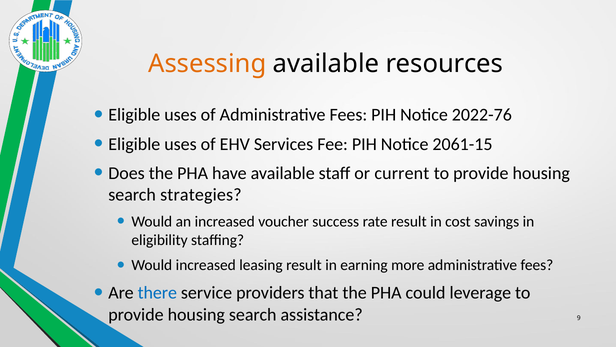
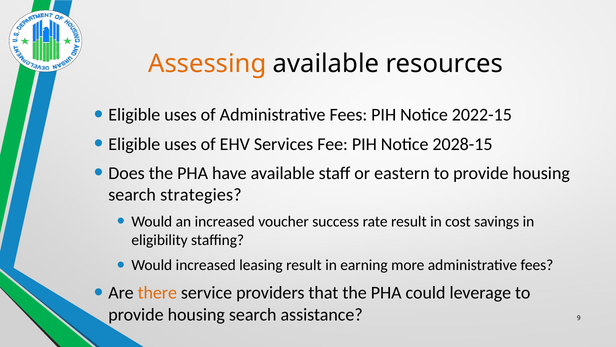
2022-76: 2022-76 -> 2022-15
2061-15: 2061-15 -> 2028-15
current: current -> eastern
there colour: blue -> orange
